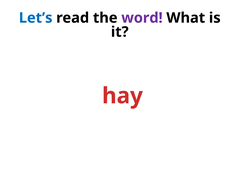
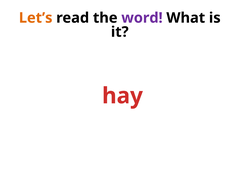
Let’s colour: blue -> orange
